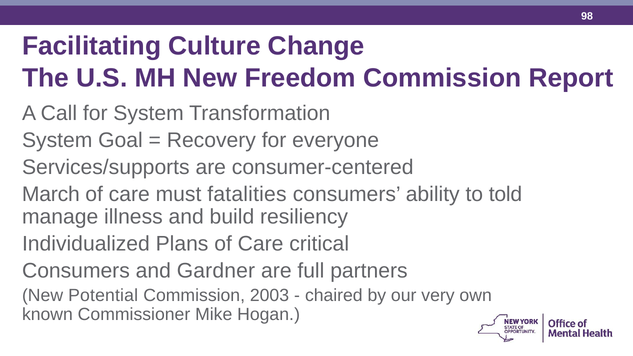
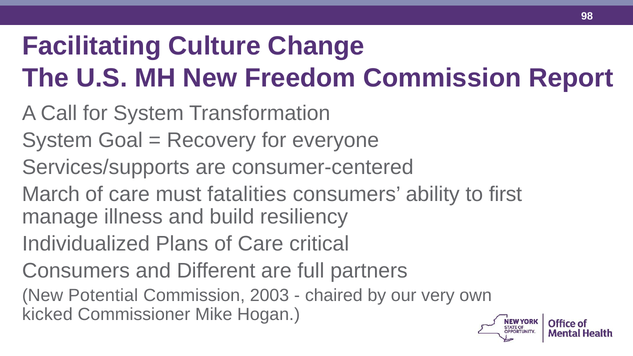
told: told -> first
Gardner: Gardner -> Different
known: known -> kicked
